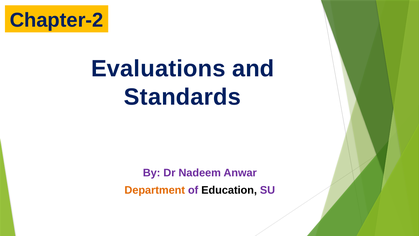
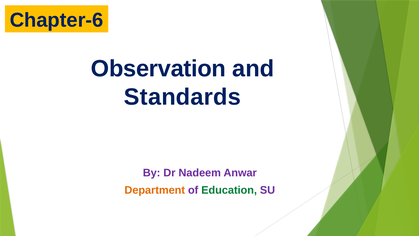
Chapter-2: Chapter-2 -> Chapter-6
Evaluations: Evaluations -> Observation
Education colour: black -> green
